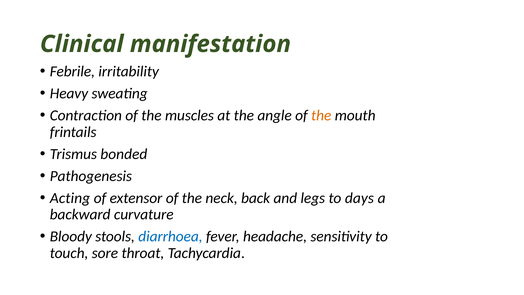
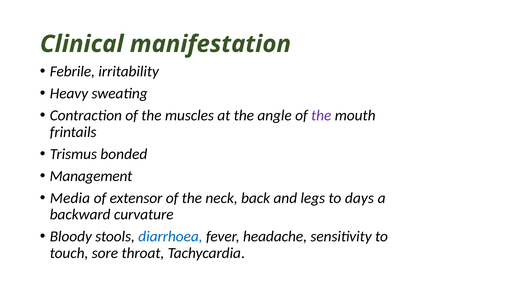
the at (321, 115) colour: orange -> purple
Pathogenesis: Pathogenesis -> Management
Acting: Acting -> Media
